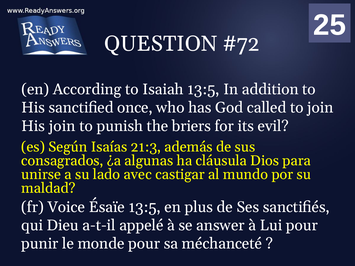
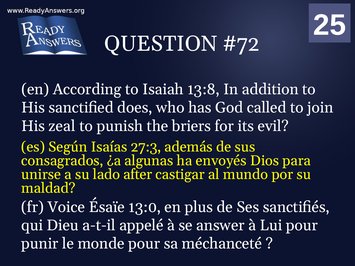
Isaiah 13:5: 13:5 -> 13:8
once: once -> does
His join: join -> zeal
21:3: 21:3 -> 27:3
cláusula: cláusula -> envoyés
avec: avec -> after
Ésaïe 13:5: 13:5 -> 13:0
